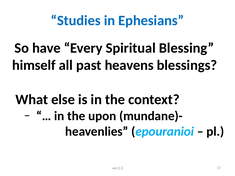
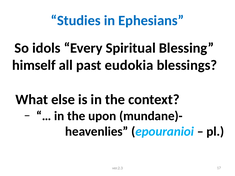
have: have -> idols
heavens: heavens -> eudokia
